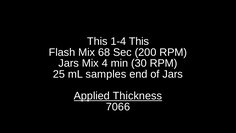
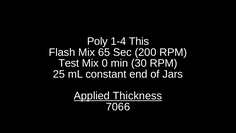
This at (97, 41): This -> Poly
68: 68 -> 65
Jars at (69, 63): Jars -> Test
4: 4 -> 0
samples: samples -> constant
